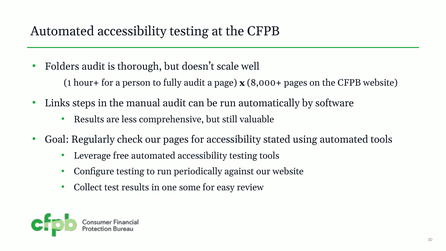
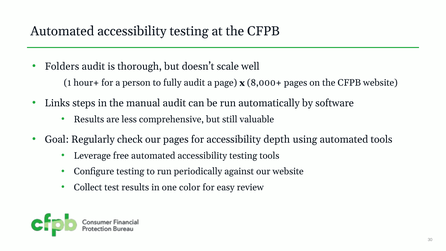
stated: stated -> depth
some: some -> color
